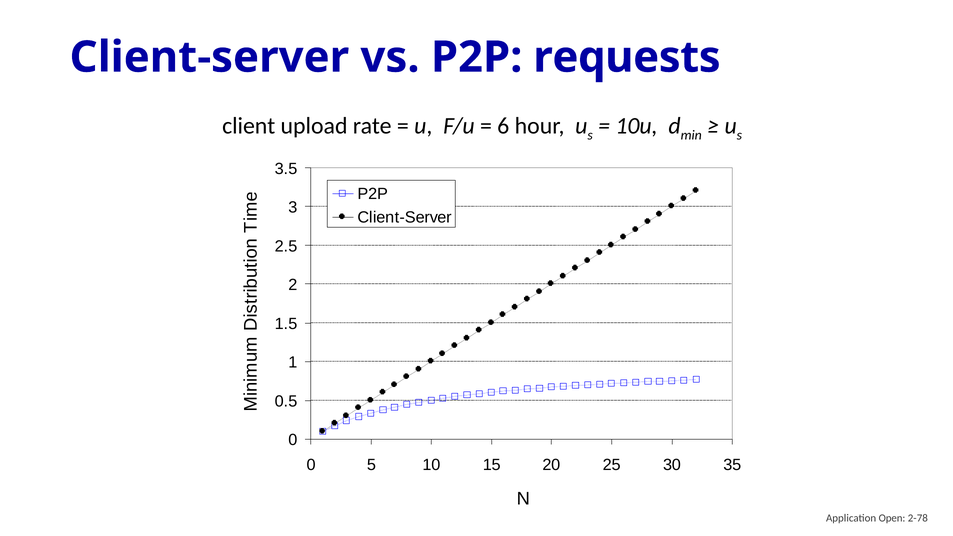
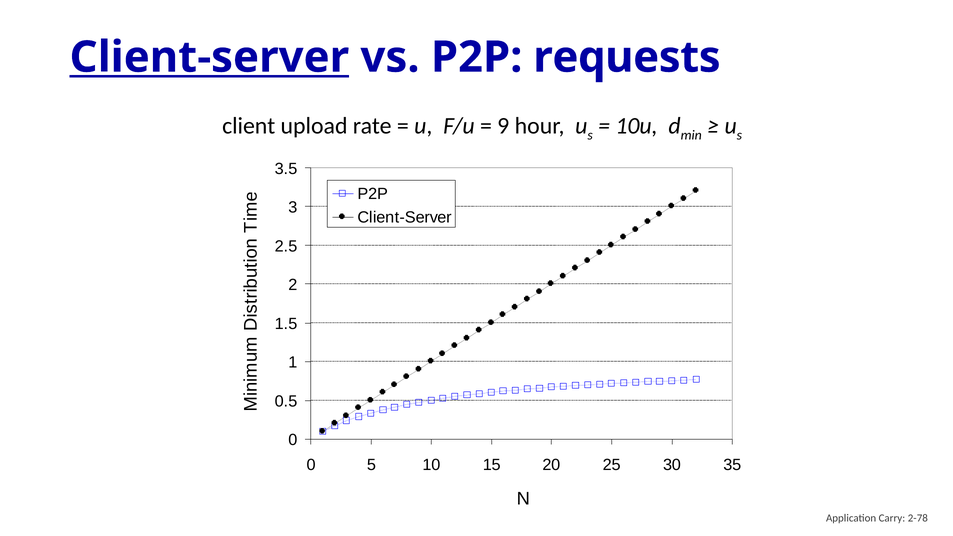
Client-server at (209, 57) underline: none -> present
6: 6 -> 9
Open: Open -> Carry
